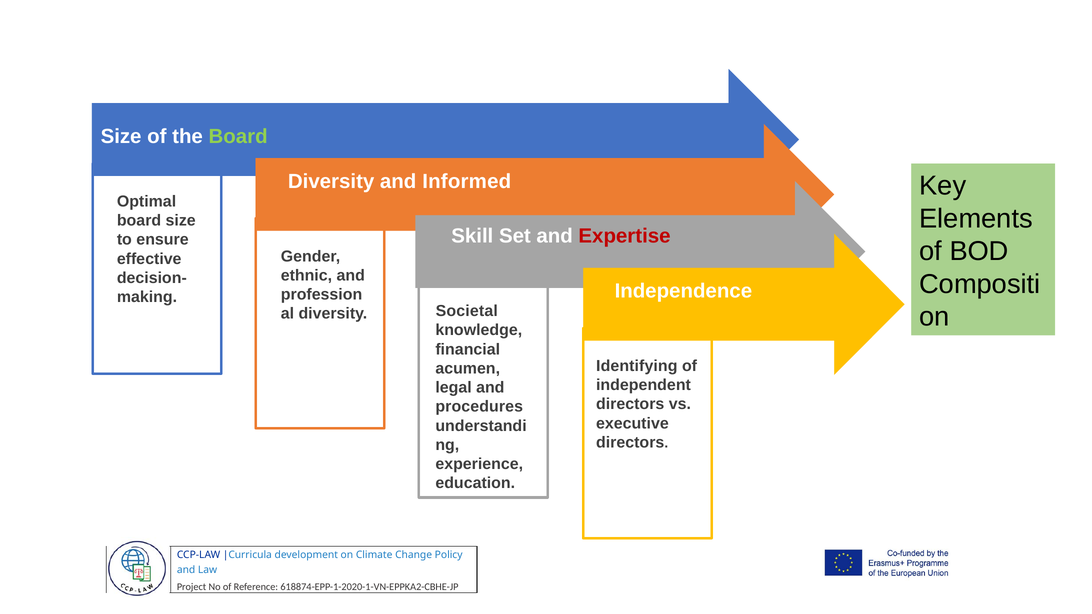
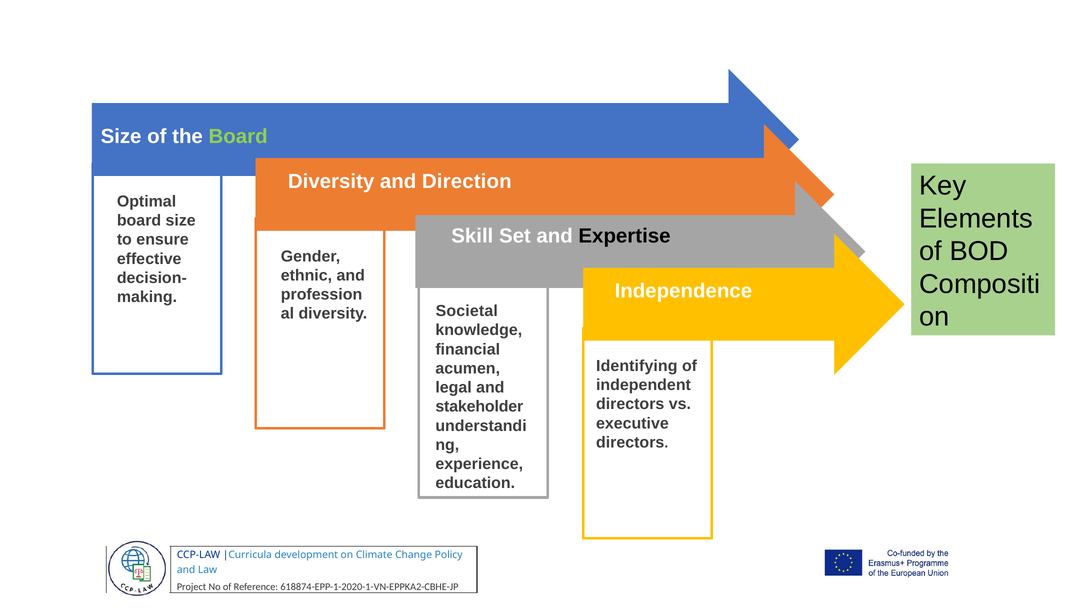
Informed: Informed -> Direction
Expertise colour: red -> black
procedures: procedures -> stakeholder
